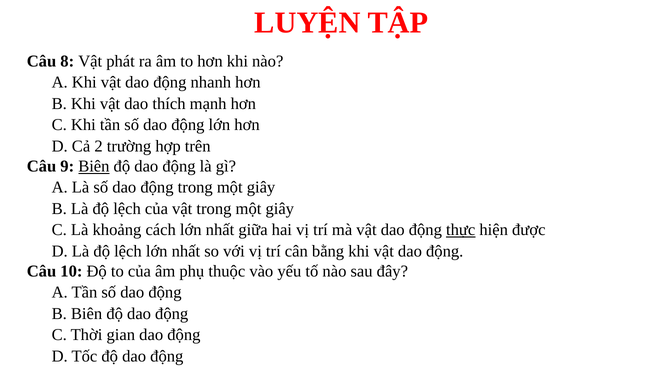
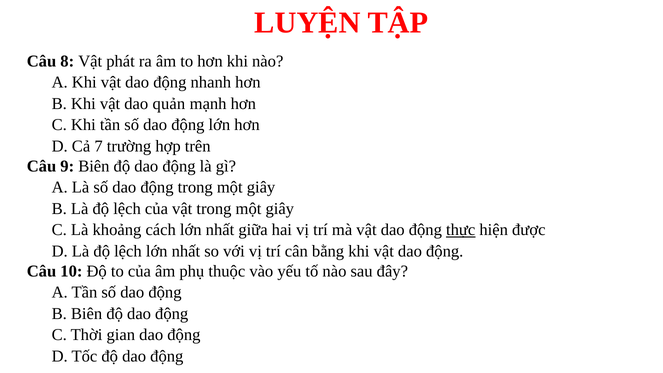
thích: thích -> quản
2: 2 -> 7
Biên at (94, 166) underline: present -> none
